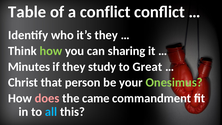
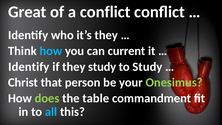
Table: Table -> Great
how at (51, 51) colour: light green -> light blue
sharing: sharing -> current
Minutes at (29, 67): Minutes -> Identify
to Great: Great -> Study
does colour: pink -> light green
came: came -> table
